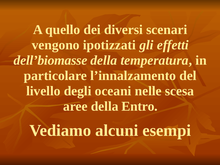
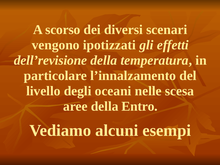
quello: quello -> scorso
dell’biomasse: dell’biomasse -> dell’revisione
